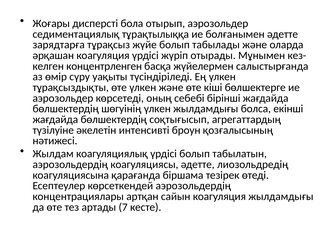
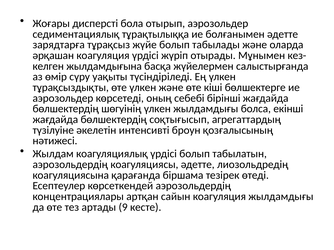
концентрленген: концентрленген -> жылдамдығына
7: 7 -> 9
